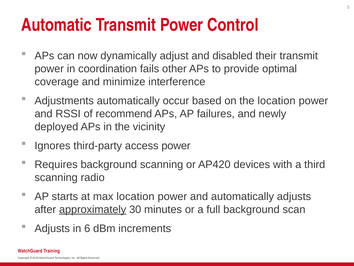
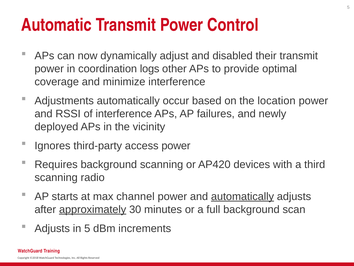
fails: fails -> logs
of recommend: recommend -> interference
max location: location -> channel
automatically at (242, 196) underline: none -> present
in 6: 6 -> 5
